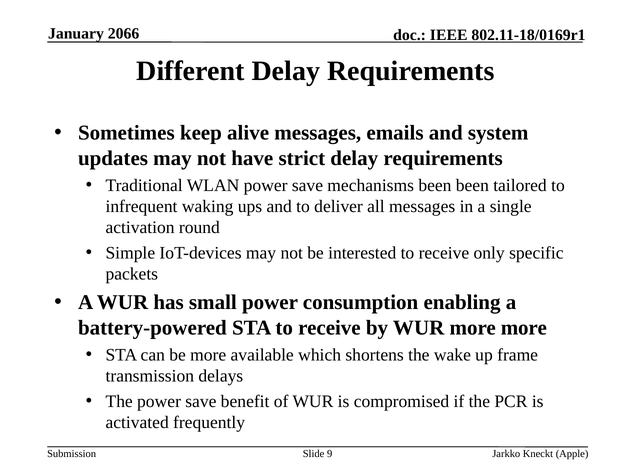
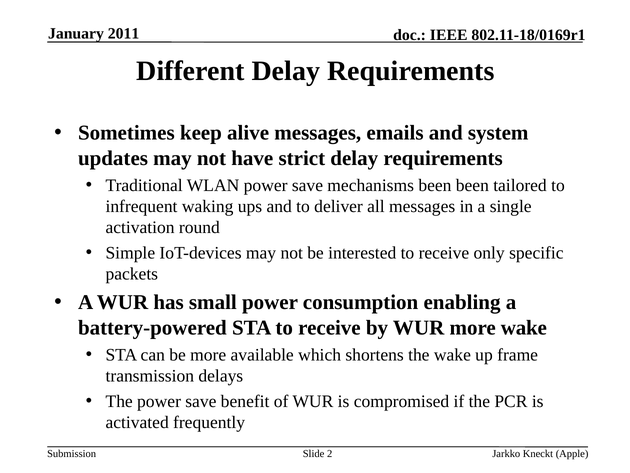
2066: 2066 -> 2011
more more: more -> wake
9: 9 -> 2
